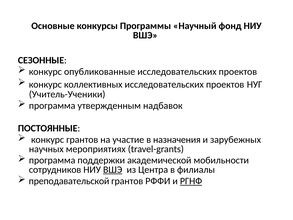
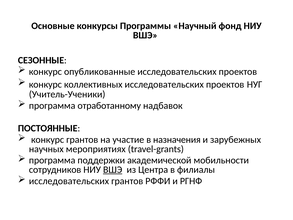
утвержденным: утвержденным -> отработанному
преподавательской at (69, 181): преподавательской -> исследовательских
РГНФ underline: present -> none
